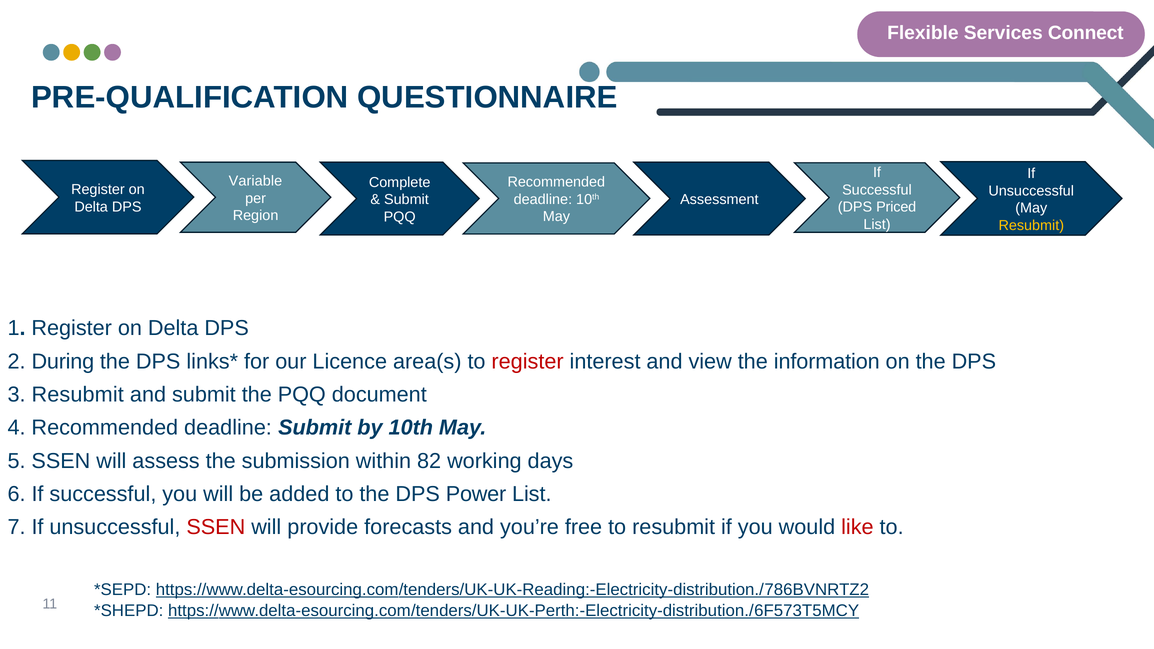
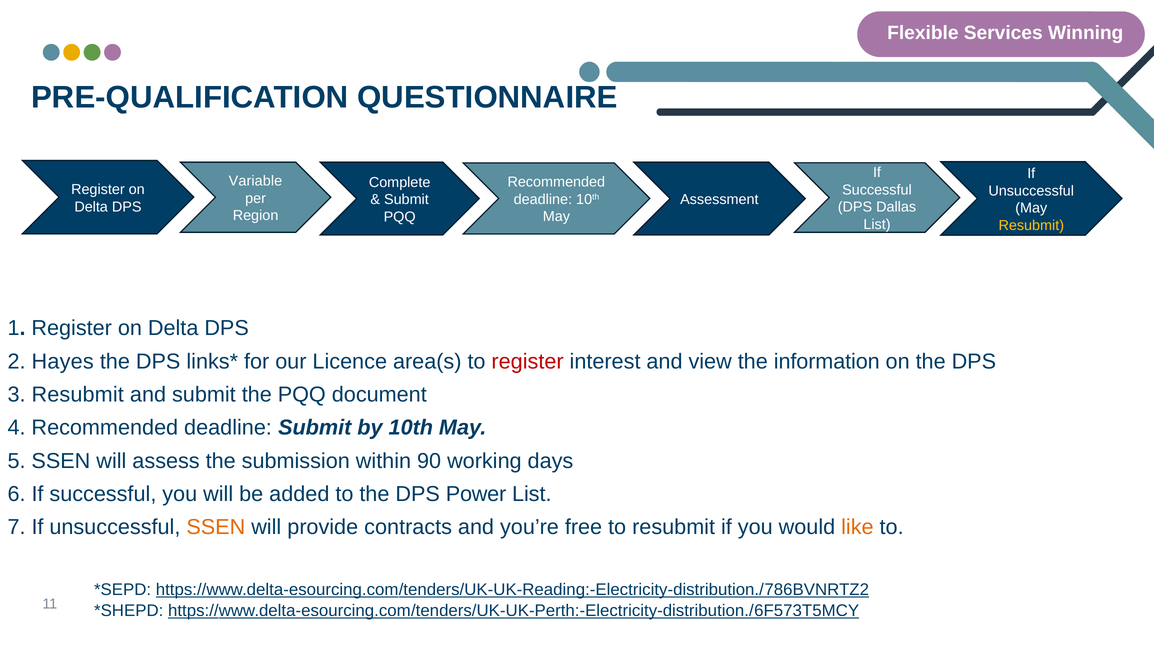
Connect: Connect -> Winning
Priced: Priced -> Dallas
During: During -> Hayes
82: 82 -> 90
SSEN at (216, 527) colour: red -> orange
forecasts: forecasts -> contracts
like colour: red -> orange
